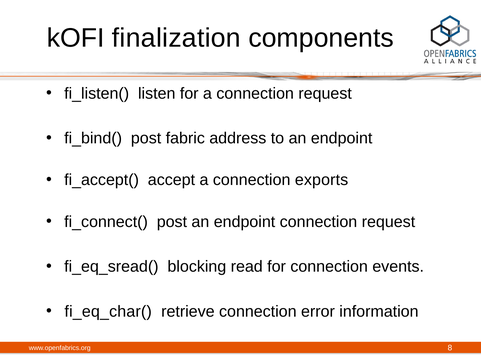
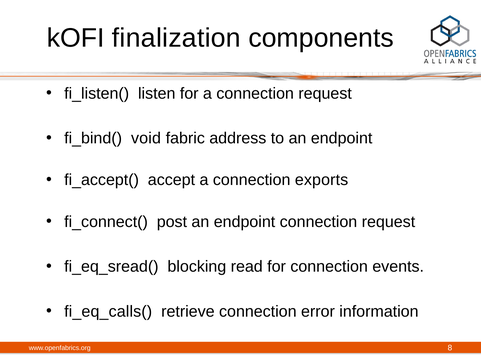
fi_bind( post: post -> void
fi_eq_char(: fi_eq_char( -> fi_eq_calls(
